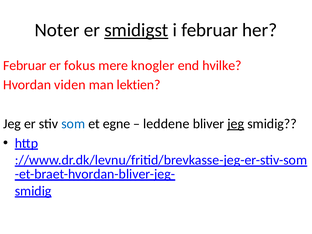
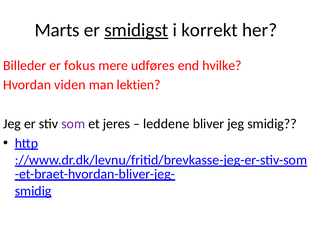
Noter: Noter -> Marts
i februar: februar -> korrekt
Februar at (25, 65): Februar -> Billeder
knogler: knogler -> udføres
som colour: blue -> purple
egne: egne -> jeres
jeg at (236, 124) underline: present -> none
